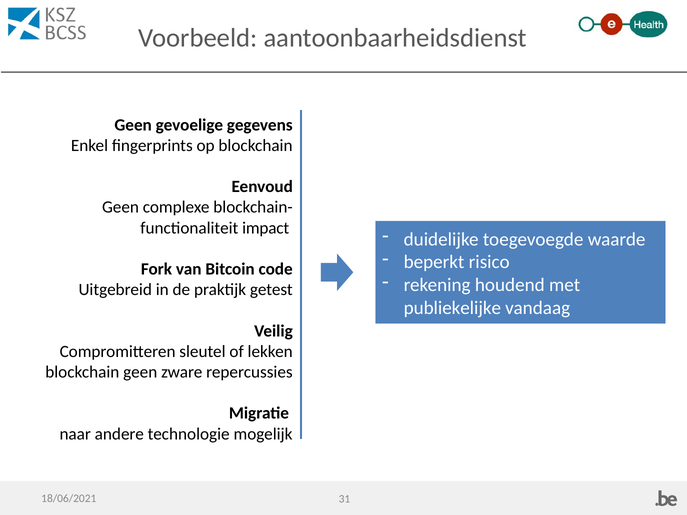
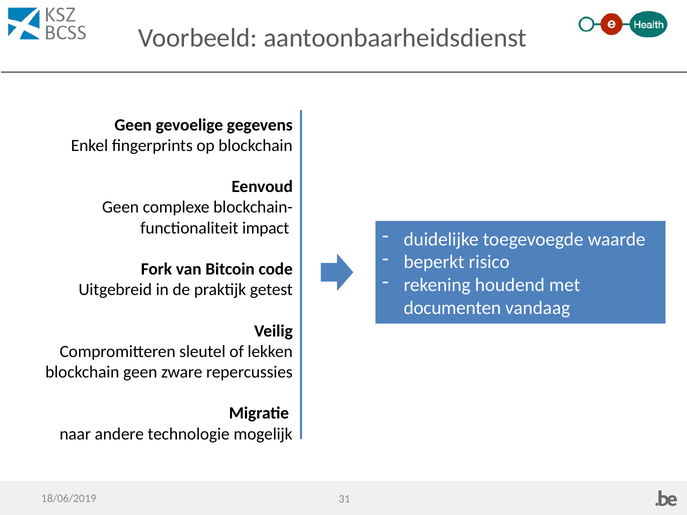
publiekelijke: publiekelijke -> documenten
18/06/2021: 18/06/2021 -> 18/06/2019
